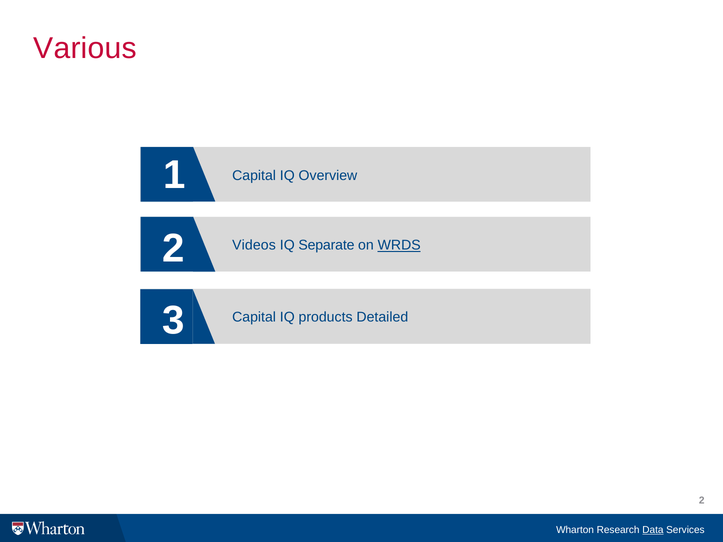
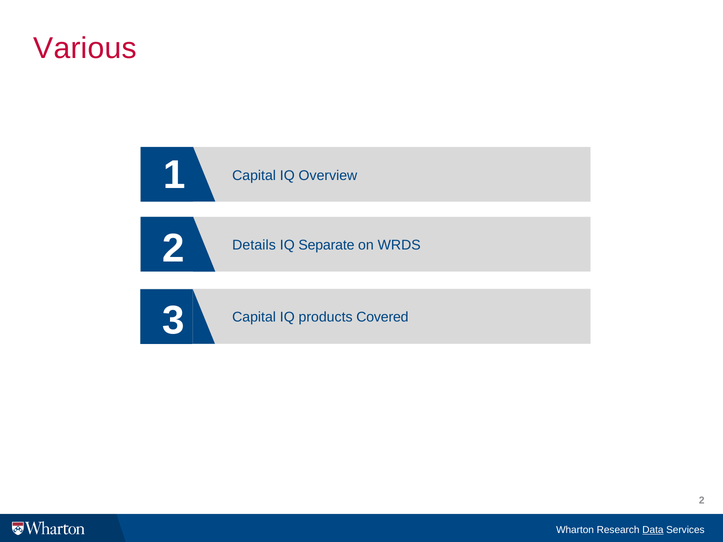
Videos: Videos -> Details
WRDS underline: present -> none
Detailed: Detailed -> Covered
